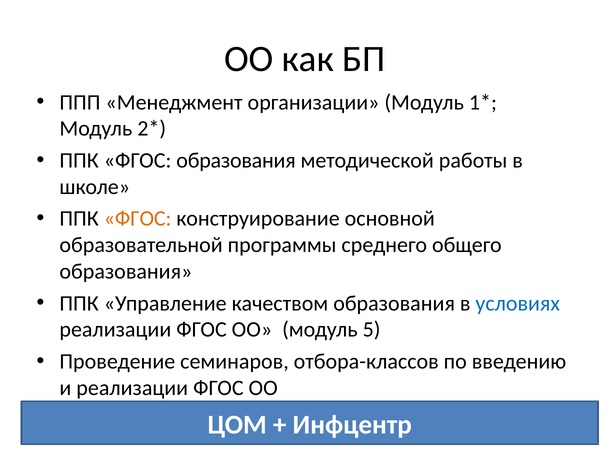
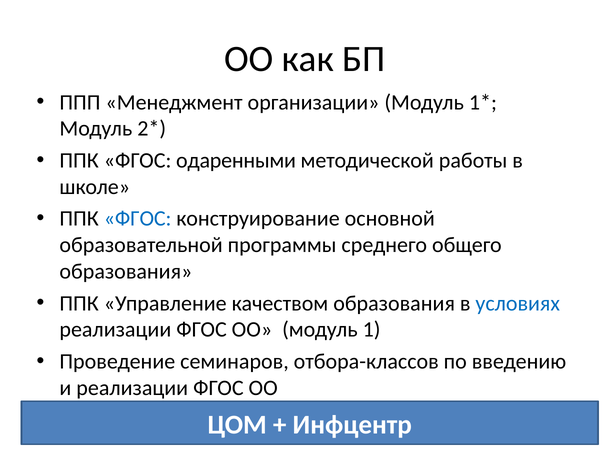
ФГОС образования: образования -> одаренными
ФГОС at (138, 219) colour: orange -> blue
5: 5 -> 1
